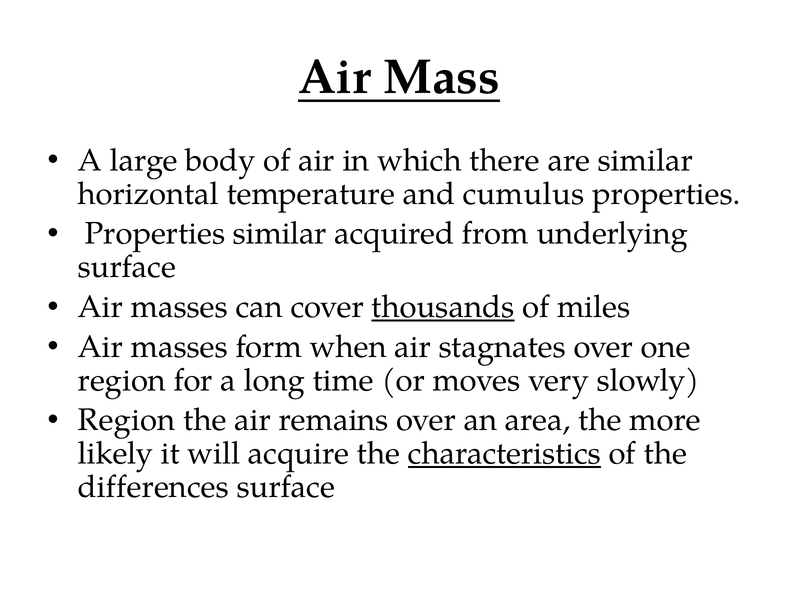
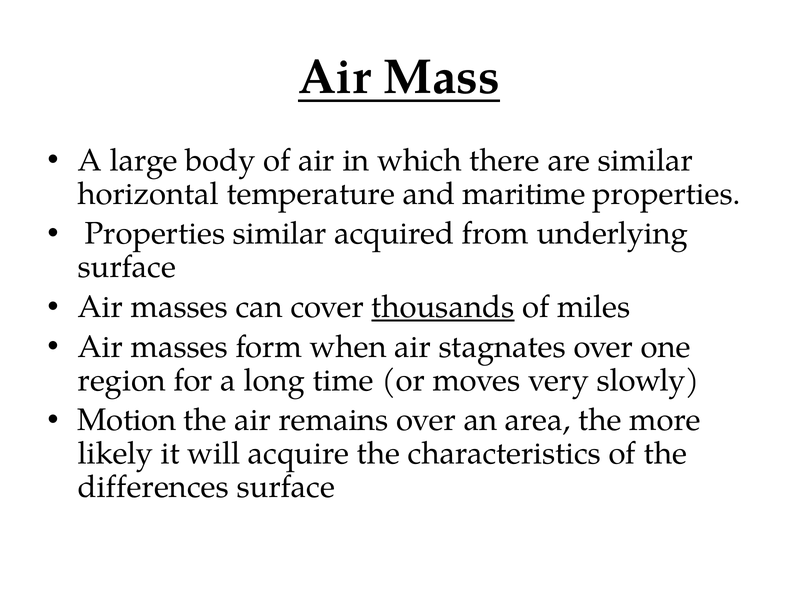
cumulus: cumulus -> maritime
Region at (127, 420): Region -> Motion
characteristics underline: present -> none
